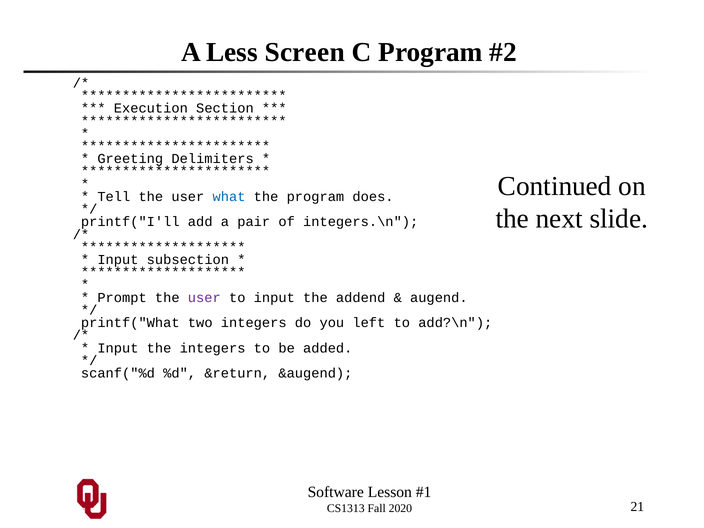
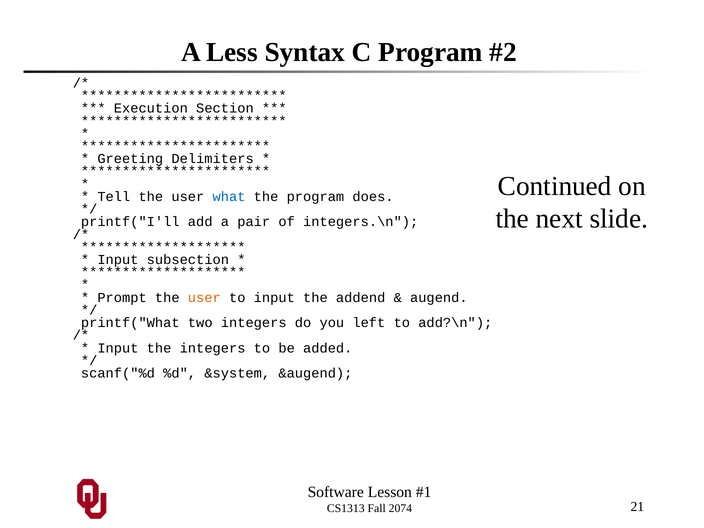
Screen: Screen -> Syntax
user at (204, 298) colour: purple -> orange
&return: &return -> &system
2020: 2020 -> 2074
